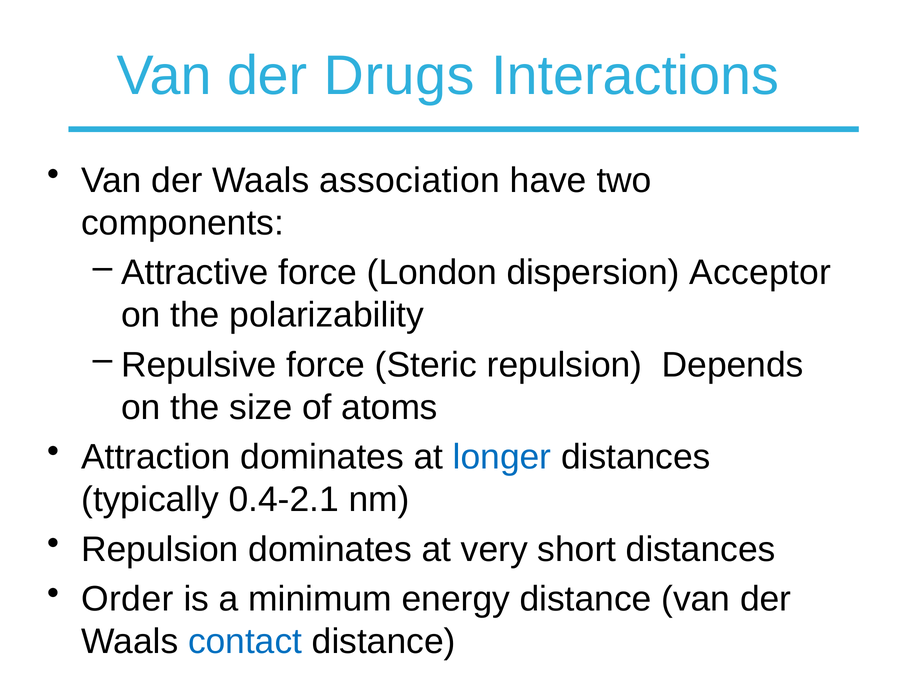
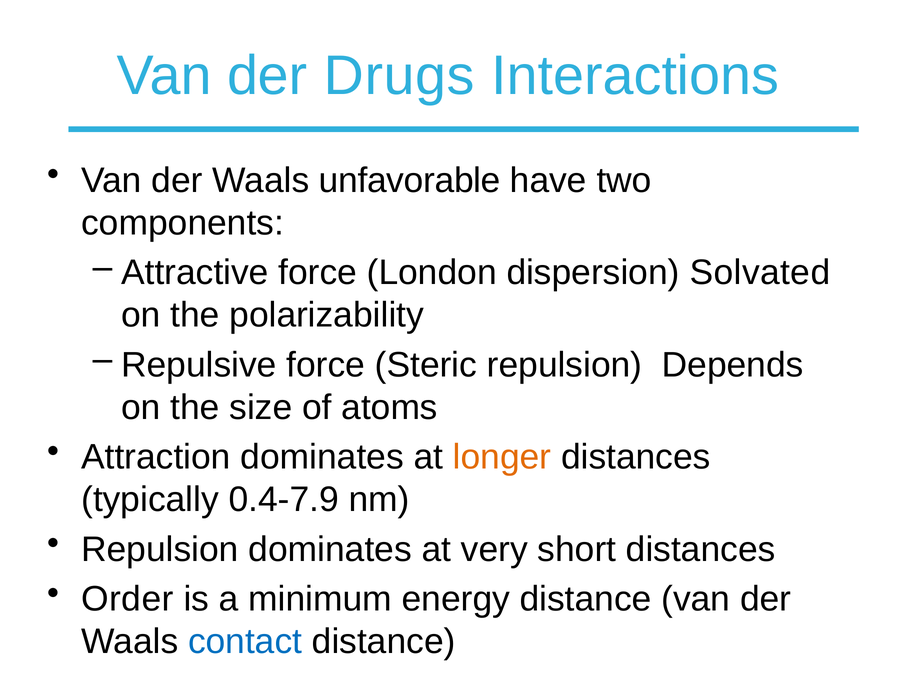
association: association -> unfavorable
Acceptor: Acceptor -> Solvated
longer colour: blue -> orange
0.4-2.1: 0.4-2.1 -> 0.4-7.9
